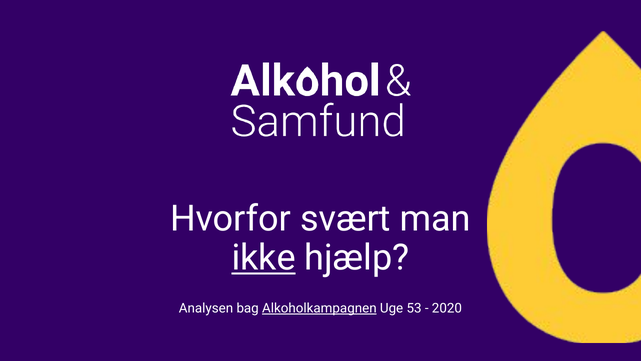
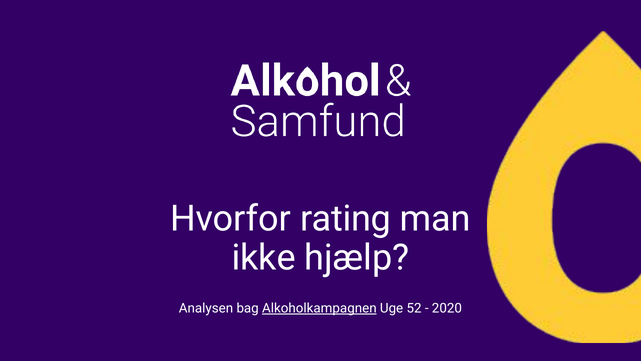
svært: svært -> rating
ikke underline: present -> none
53: 53 -> 52
